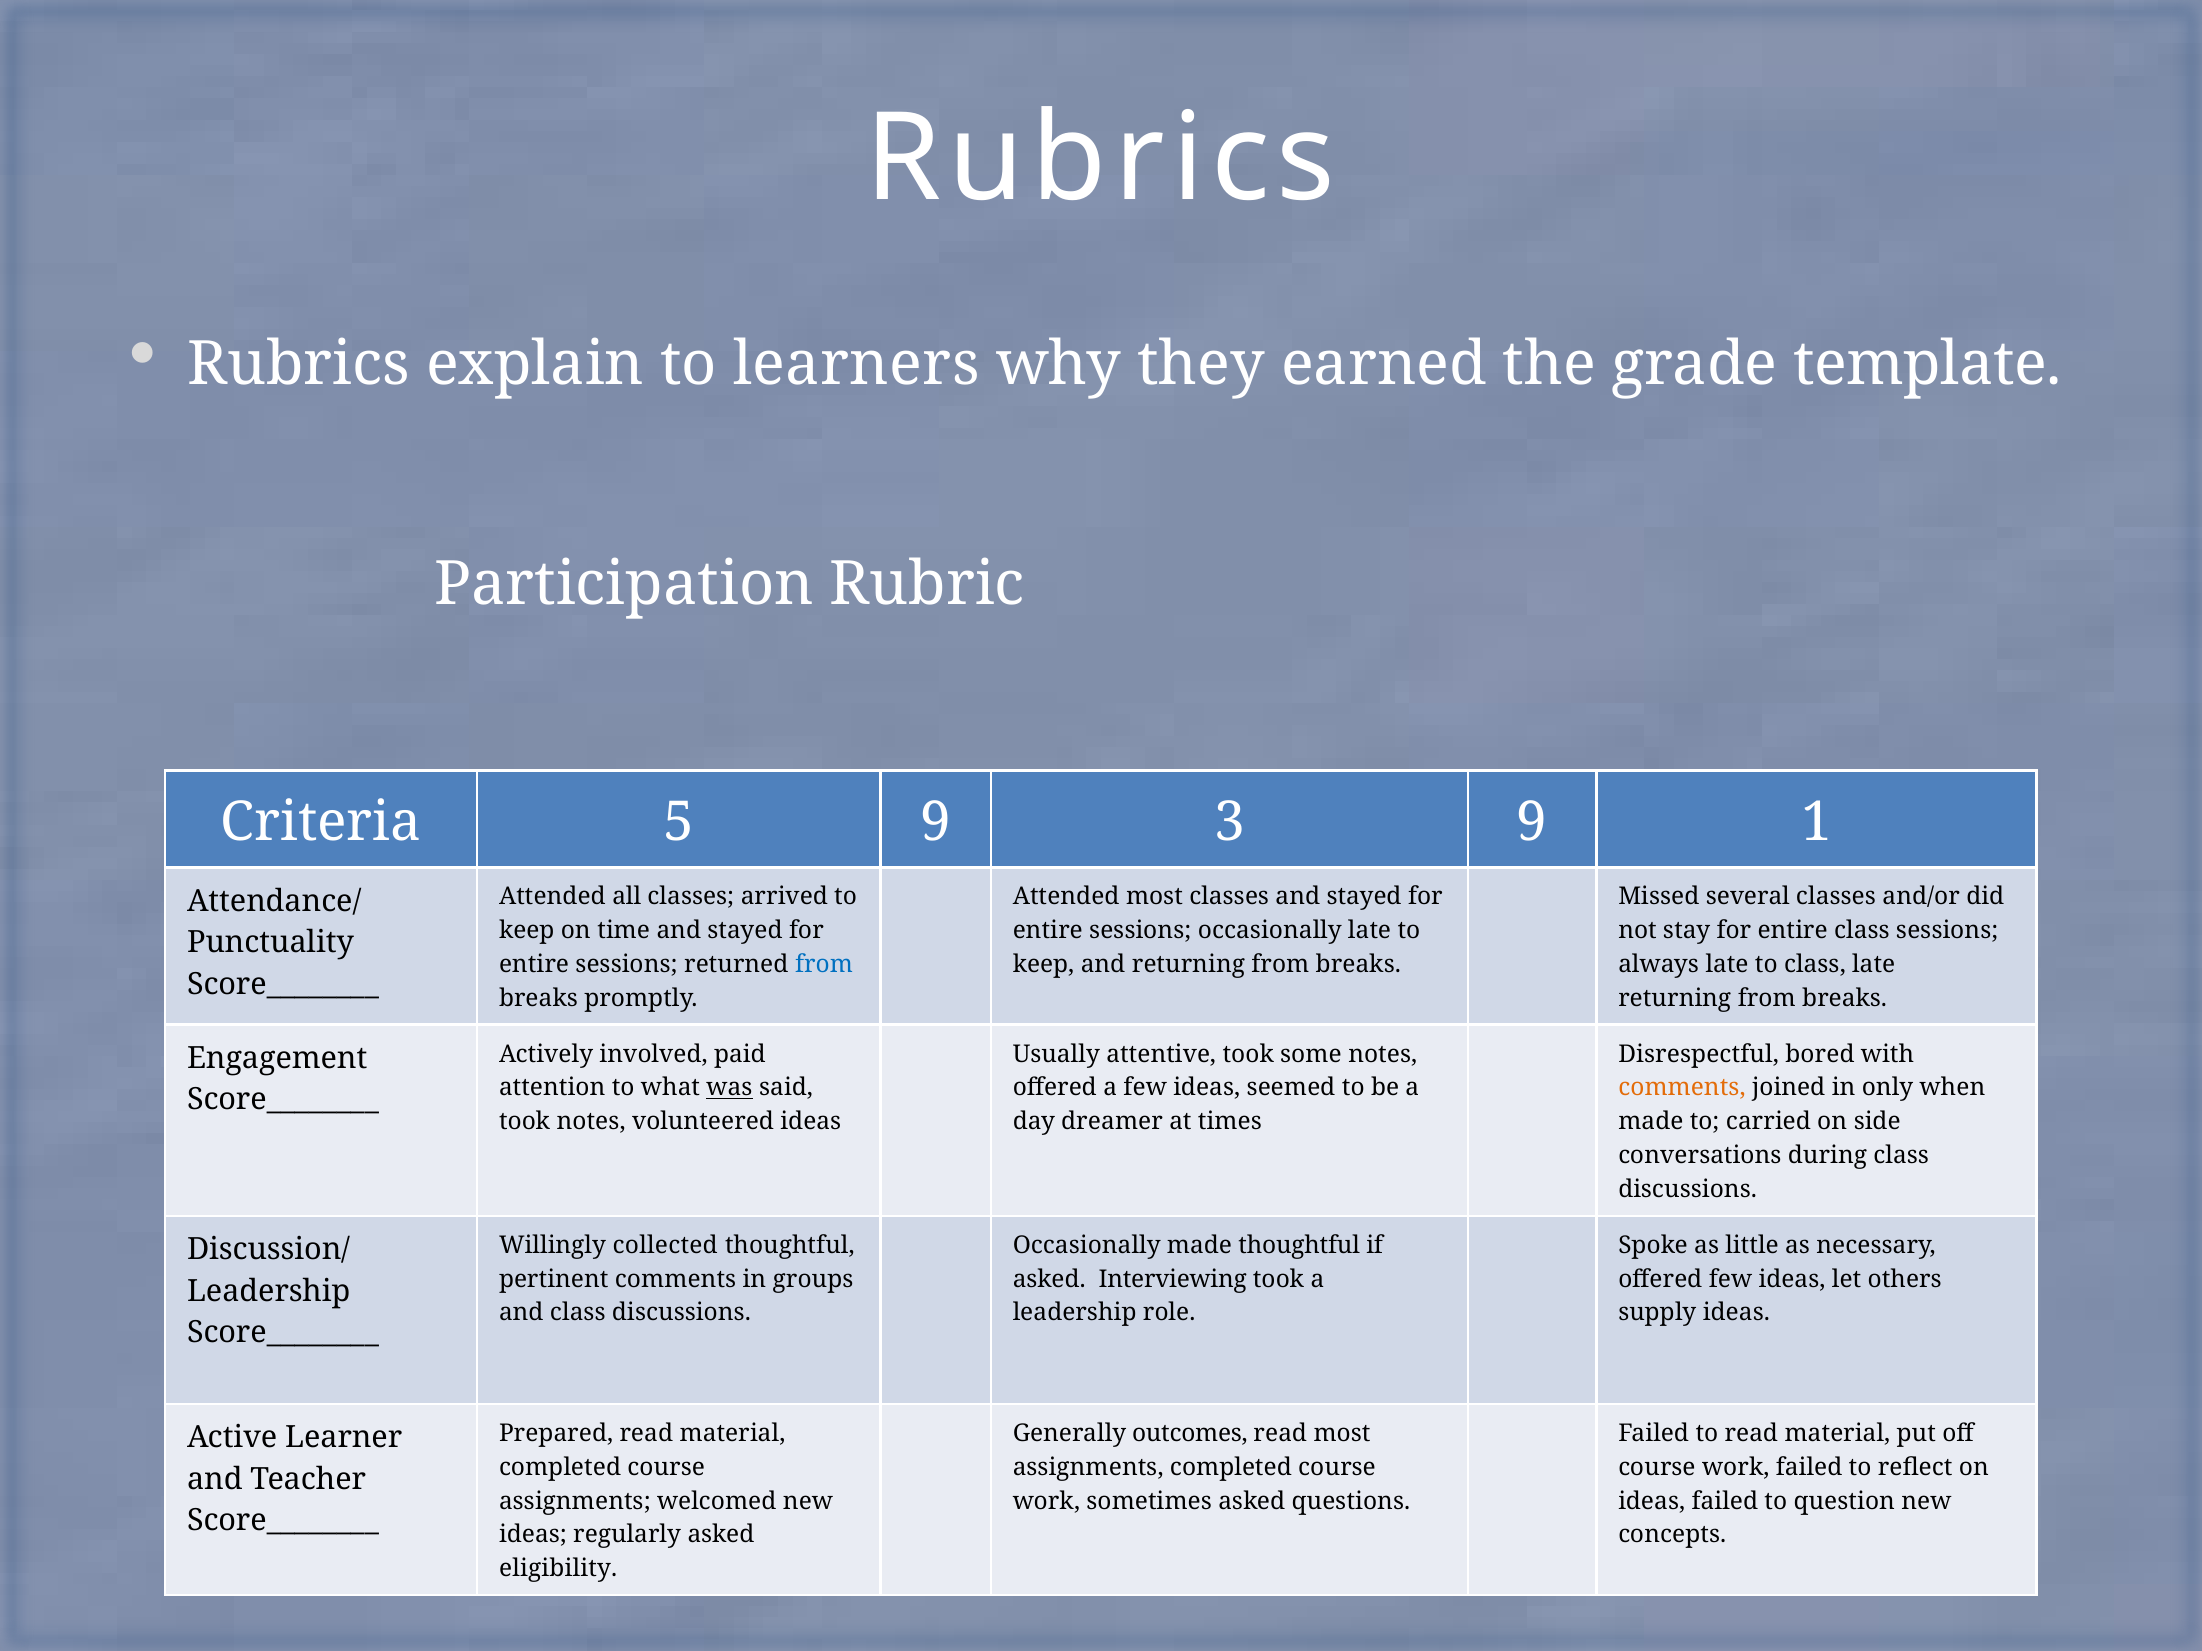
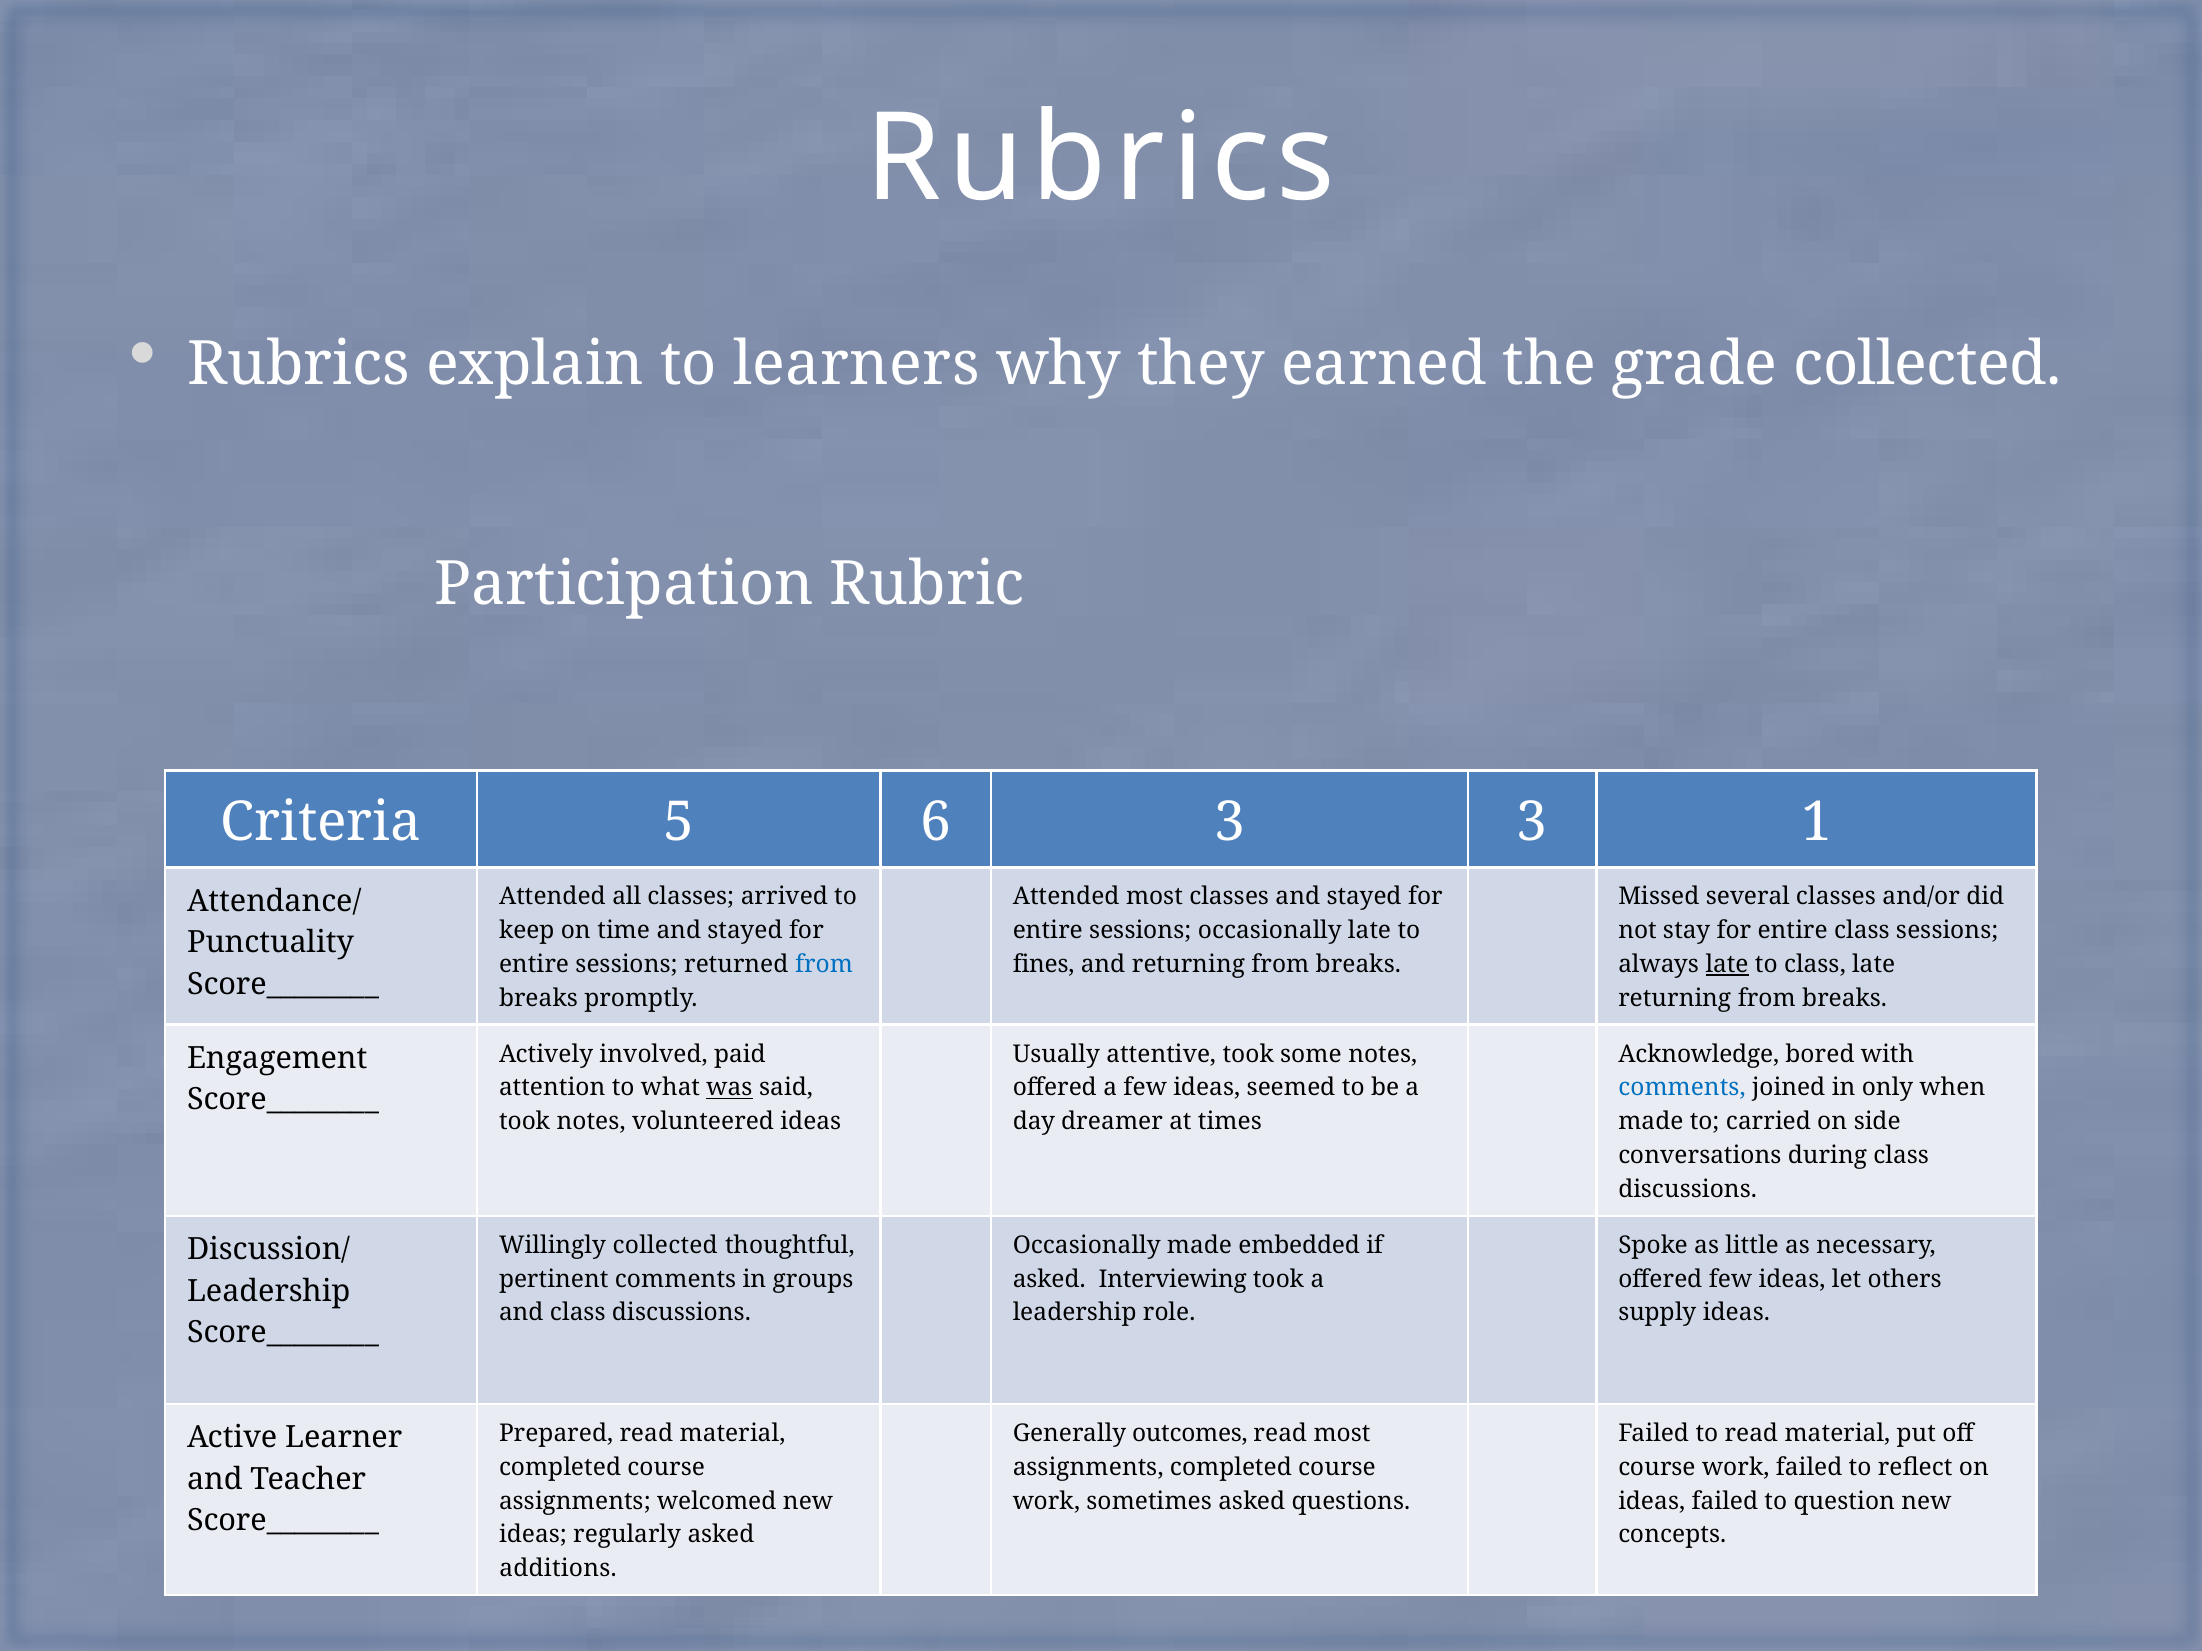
grade template: template -> collected
5 9: 9 -> 6
3 9: 9 -> 3
keep at (1044, 965): keep -> fines
late at (1727, 965) underline: none -> present
Disrespectful: Disrespectful -> Acknowledge
comments at (1682, 1088) colour: orange -> blue
made thoughtful: thoughtful -> embedded
eligibility: eligibility -> additions
